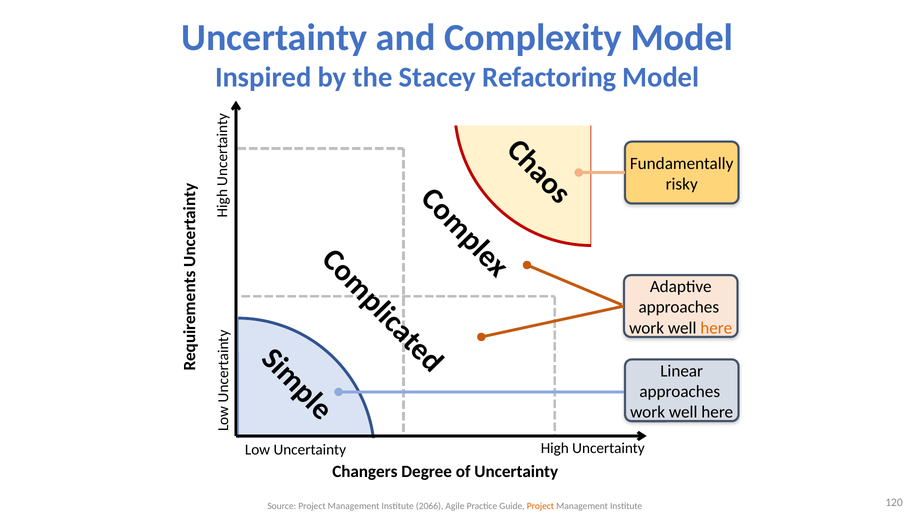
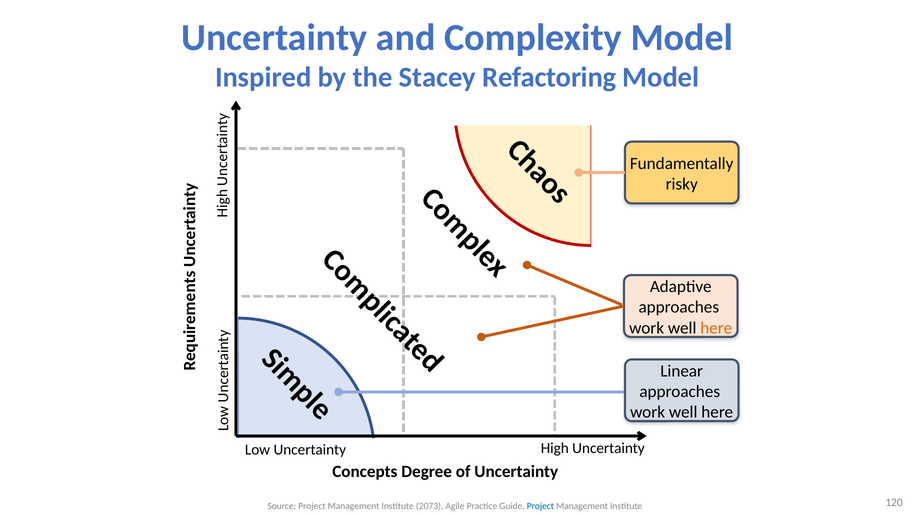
Changers: Changers -> Concepts
2066: 2066 -> 2073
Project at (540, 506) colour: orange -> blue
